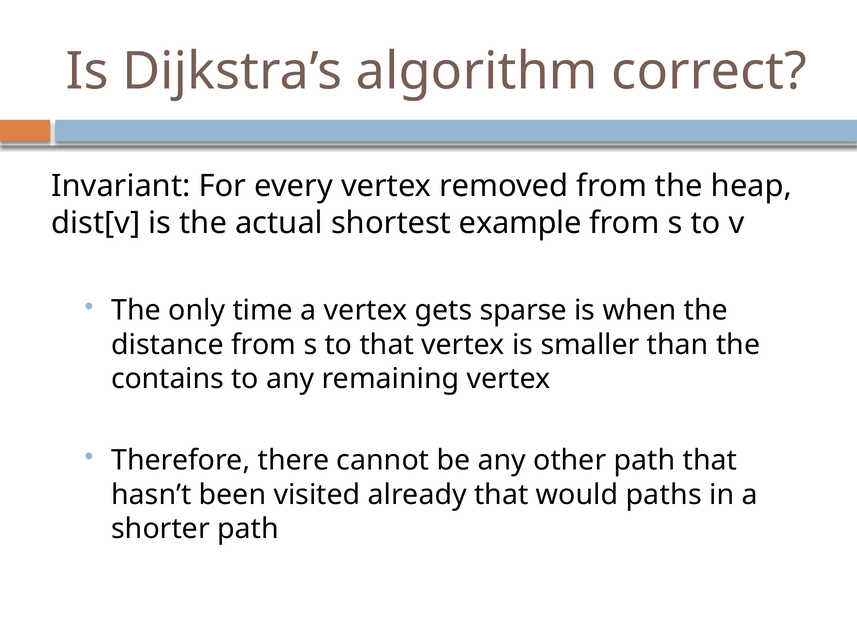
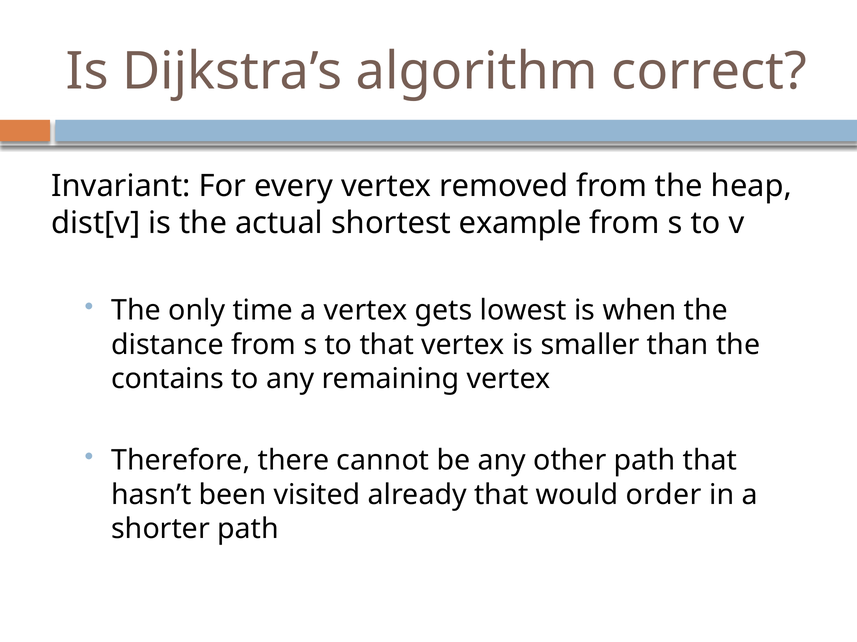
sparse: sparse -> lowest
paths: paths -> order
